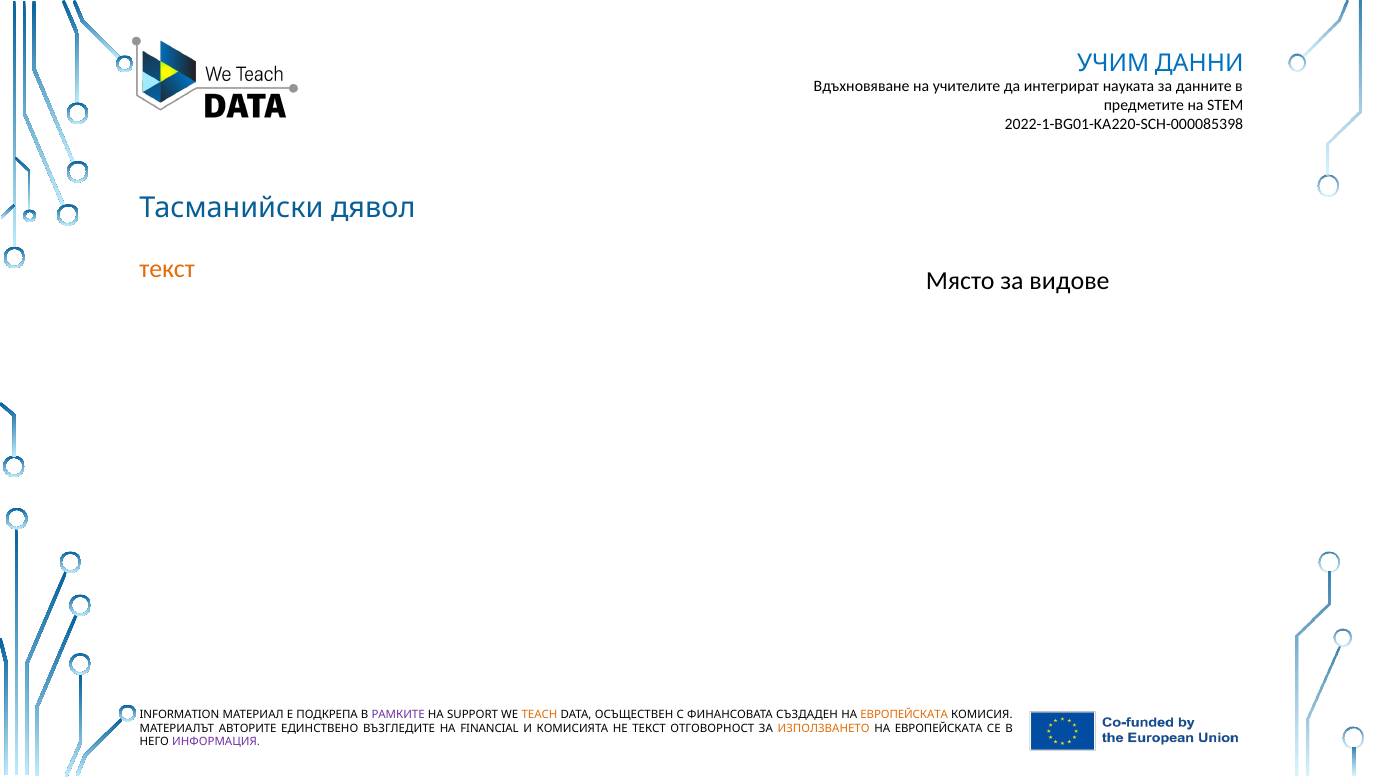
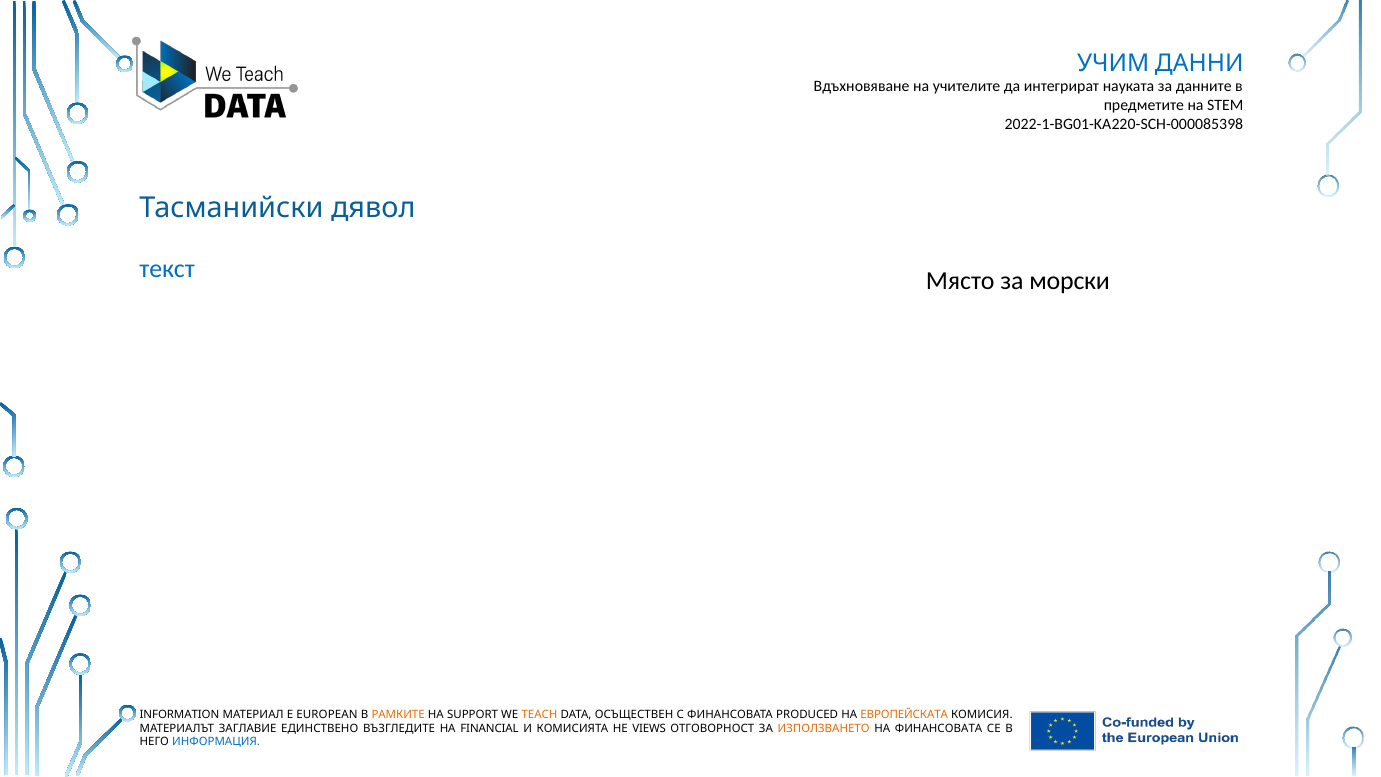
текст at (167, 269) colour: orange -> blue
видове: видове -> морски
ПОДКРЕПА: ПОДКРЕПА -> EUROPEAN
РАМКИТЕ colour: purple -> orange
СЪЗДАДЕН: СЪЗДАДЕН -> PRODUCED
АВТОРИТЕ: АВТОРИТЕ -> ЗАГЛАВИЕ
НЕ ТЕКСТ: ТЕКСТ -> VIEWS
ЕВРОПЕЙСКАТА at (939, 728): ЕВРОПЕЙСКАТА -> ФИНАНСОВАТА
ИНФОРМАЦИЯ colour: purple -> blue
